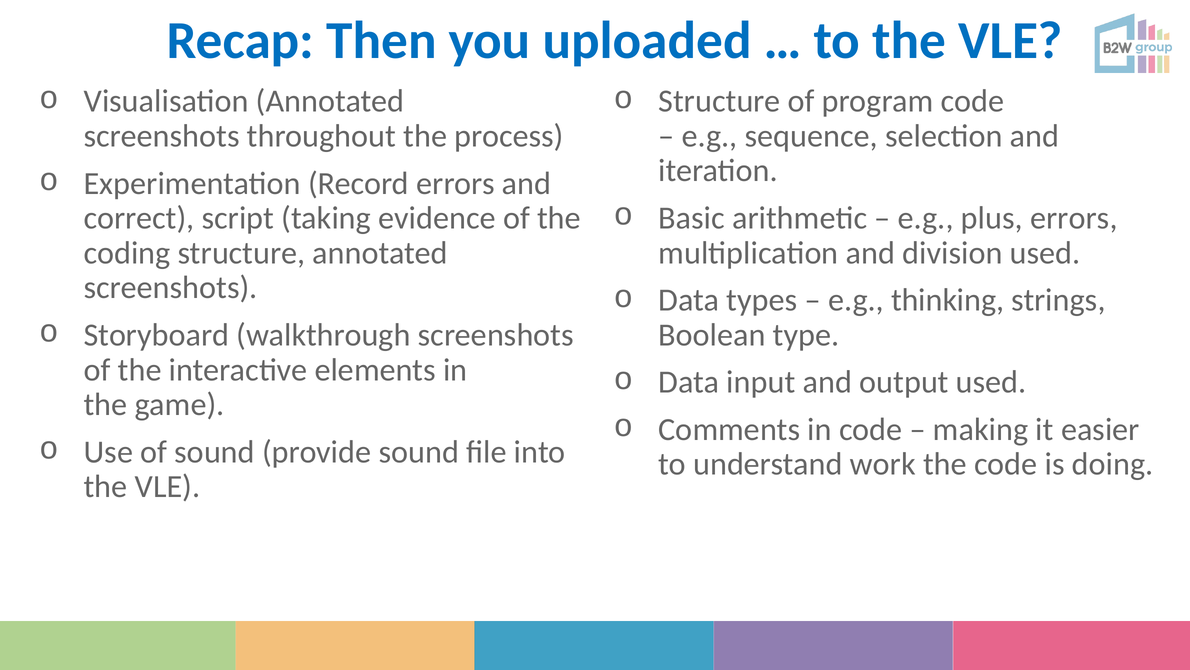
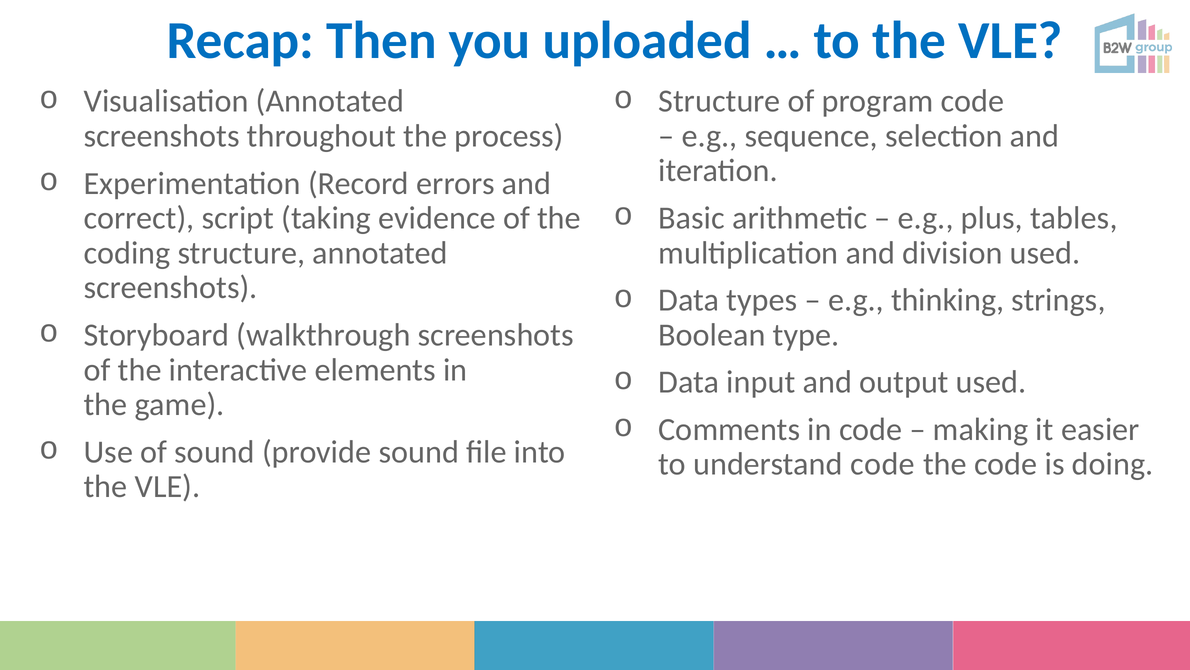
plus errors: errors -> tables
understand work: work -> code
